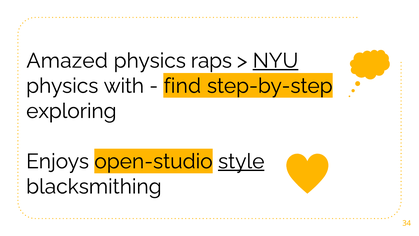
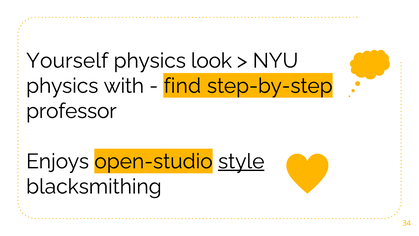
Amazed: Amazed -> Yourself
raps: raps -> look
NYU underline: present -> none
exploring: exploring -> professor
